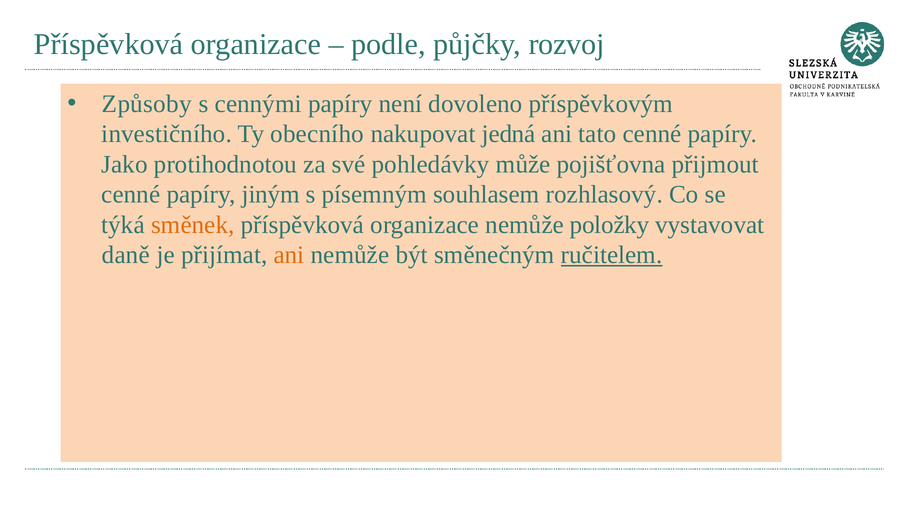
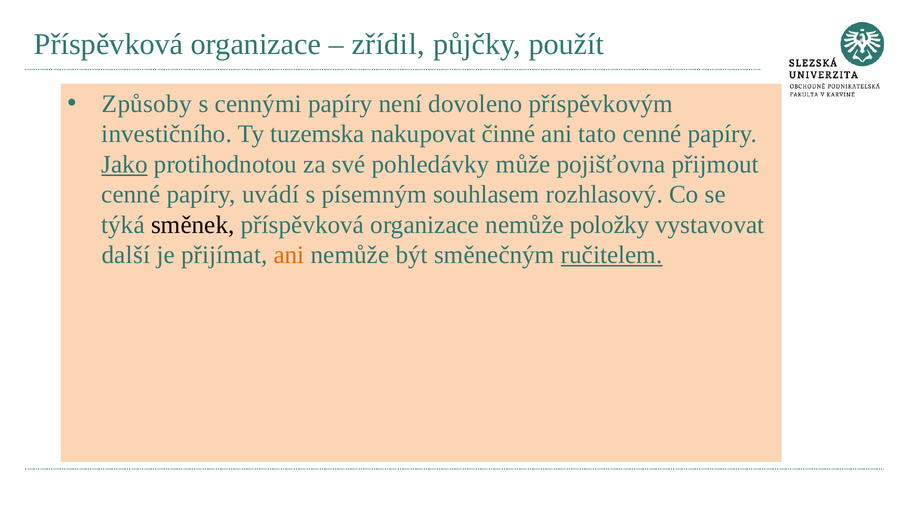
podle: podle -> zřídil
rozvoj: rozvoj -> použít
obecního: obecního -> tuzemska
jedná: jedná -> činné
Jako underline: none -> present
jiným: jiným -> uvádí
směnek colour: orange -> black
daně: daně -> další
